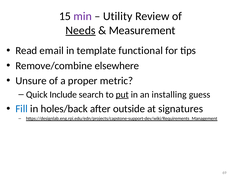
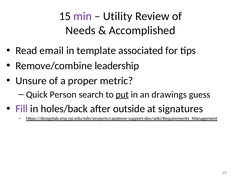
Needs underline: present -> none
Measurement: Measurement -> Accomplished
functional: functional -> associated
elsewhere: elsewhere -> leadership
Include: Include -> Person
installing: installing -> drawings
Fill colour: blue -> purple
